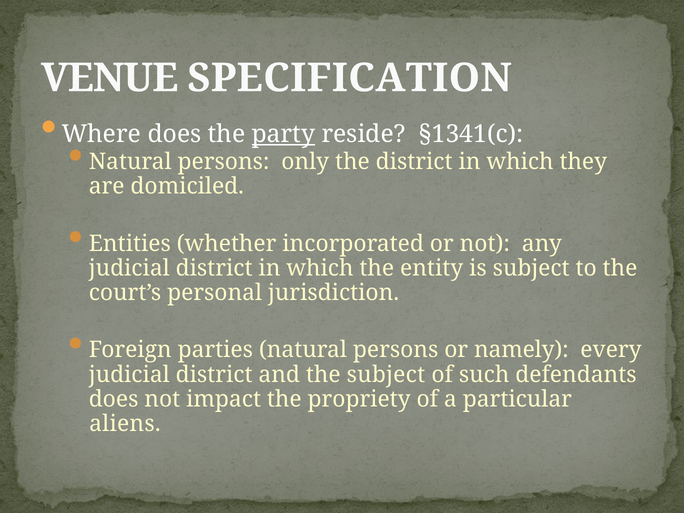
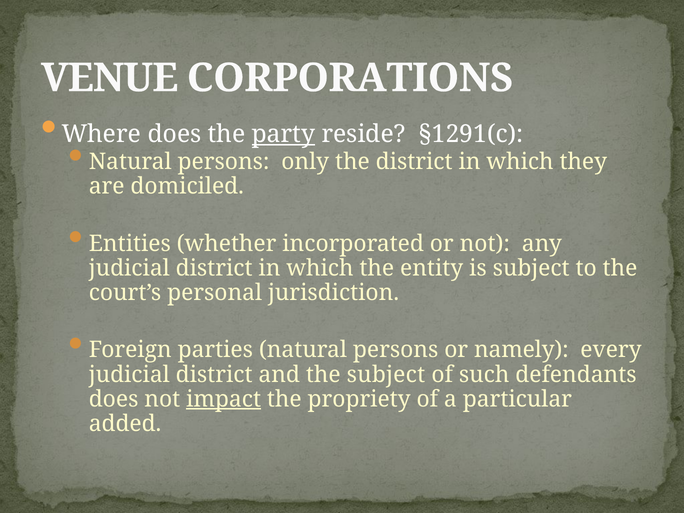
SPECIFICATION: SPECIFICATION -> CORPORATIONS
§1341(c: §1341(c -> §1291(c
impact underline: none -> present
aliens: aliens -> added
